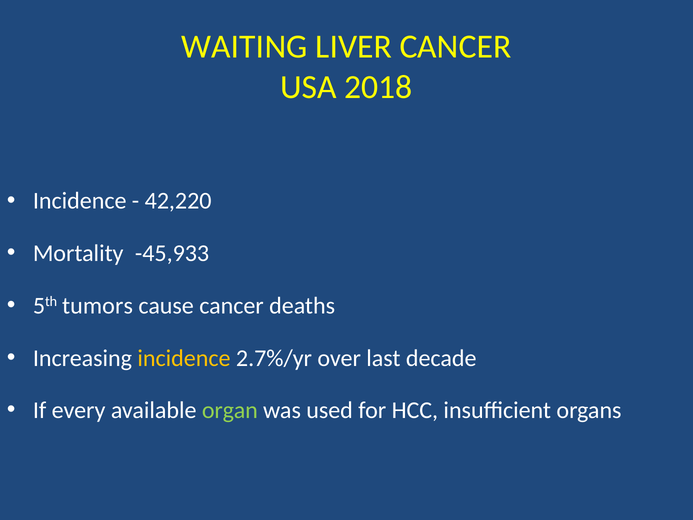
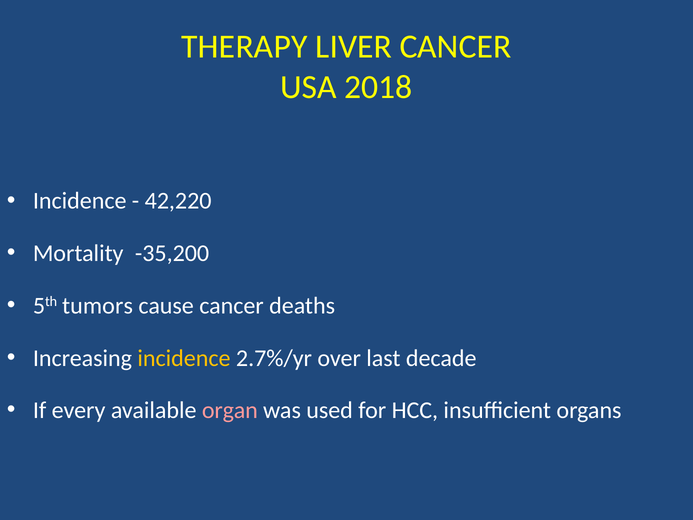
WAITING: WAITING -> THERAPY
-45,933: -45,933 -> -35,200
organ colour: light green -> pink
